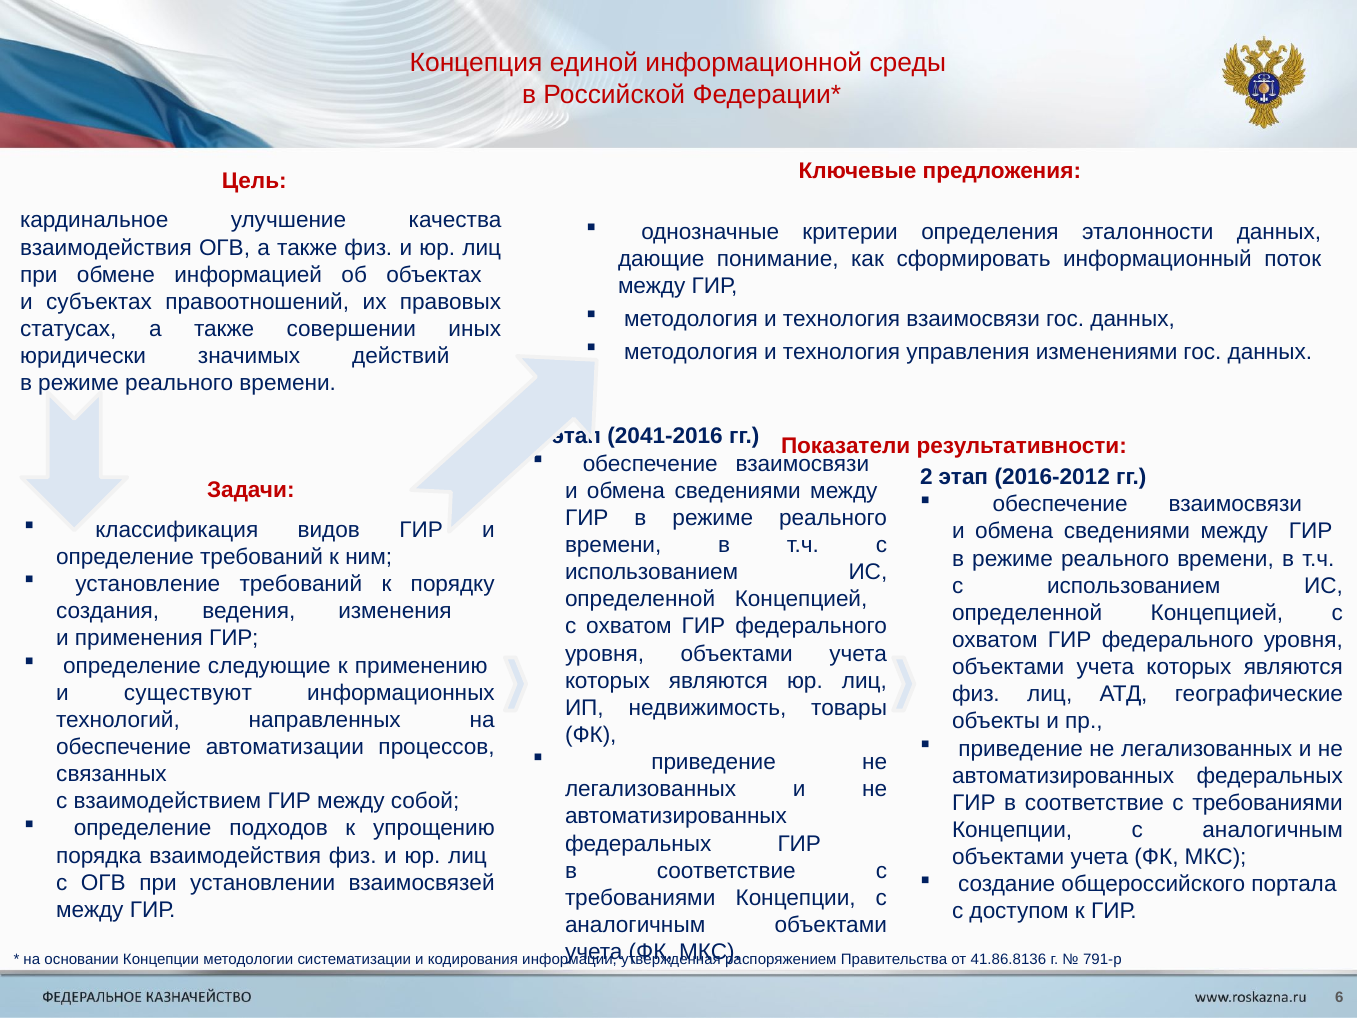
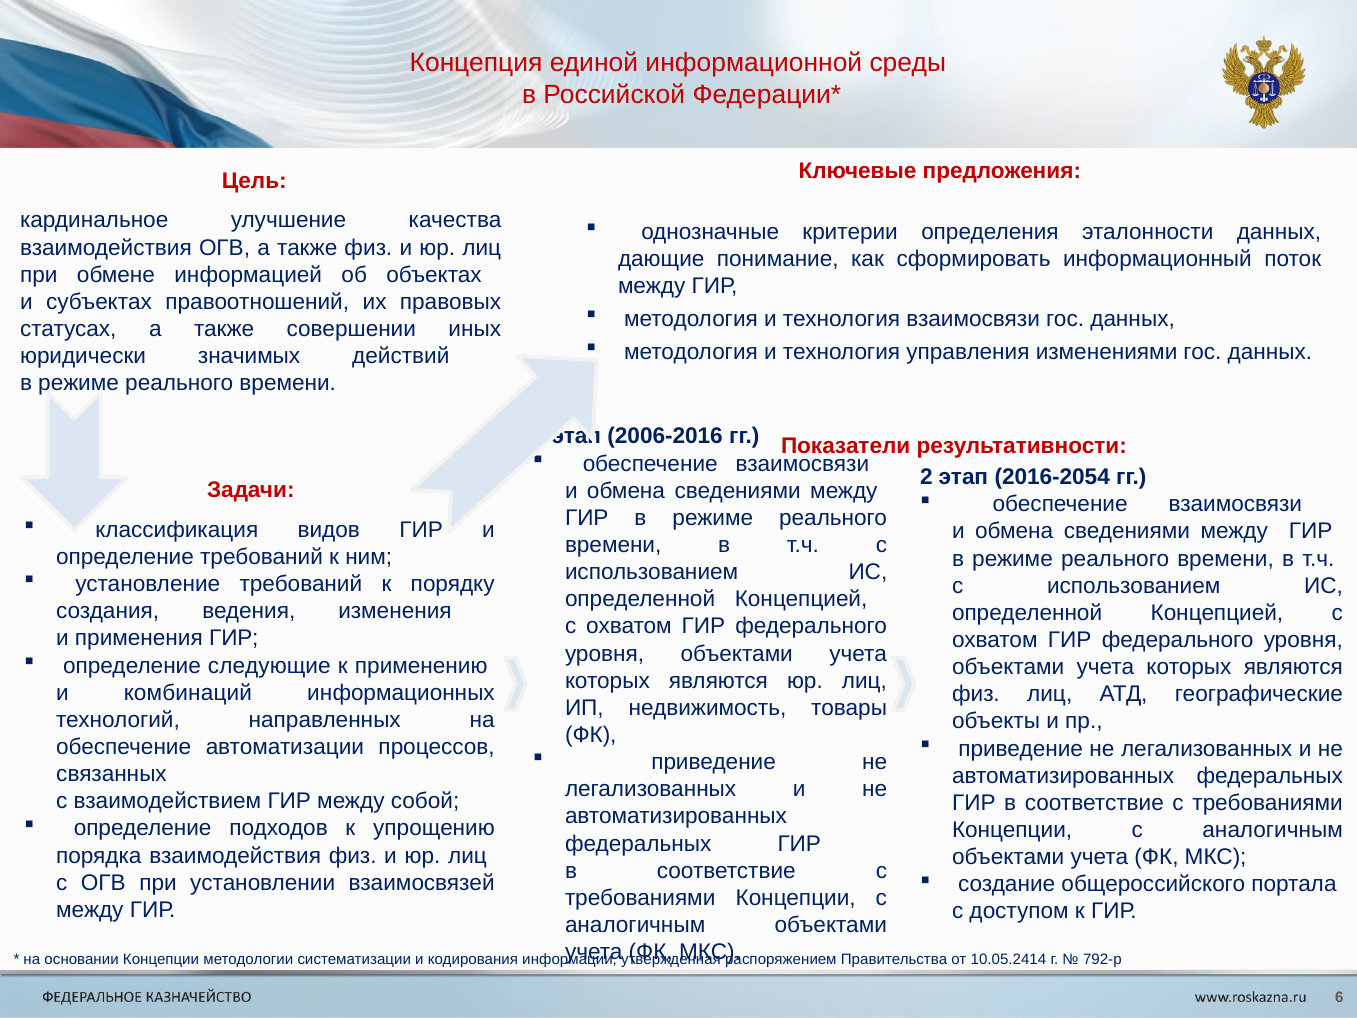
2041-2016: 2041-2016 -> 2006-2016
2016-2012: 2016-2012 -> 2016-2054
существуют: существуют -> комбинаций
41.86.8136: 41.86.8136 -> 10.05.2414
791-р: 791-р -> 792-р
